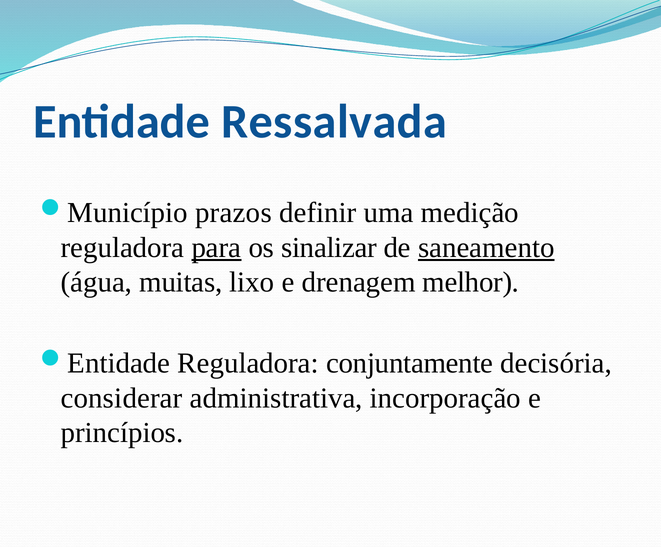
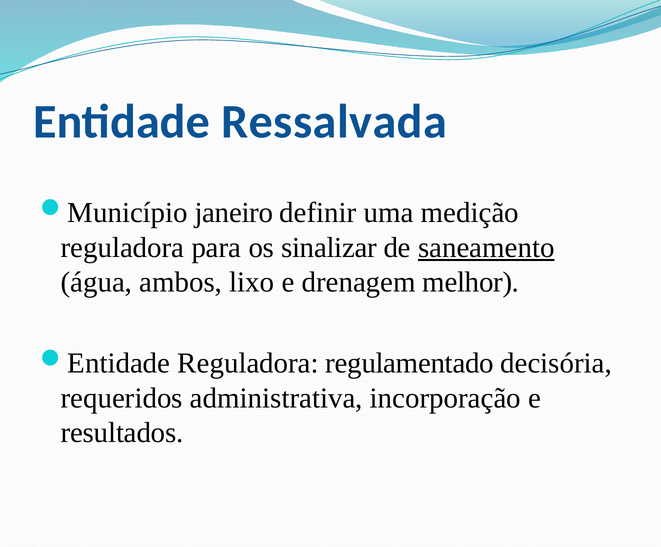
prazos: prazos -> janeiro
para underline: present -> none
muitas: muitas -> ambos
conjuntamente: conjuntamente -> regulamentado
considerar: considerar -> requeridos
princípios: princípios -> resultados
